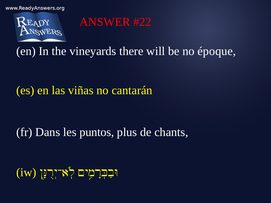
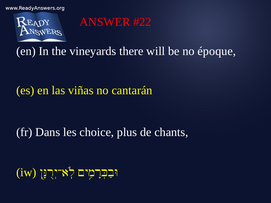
puntos: puntos -> choice
